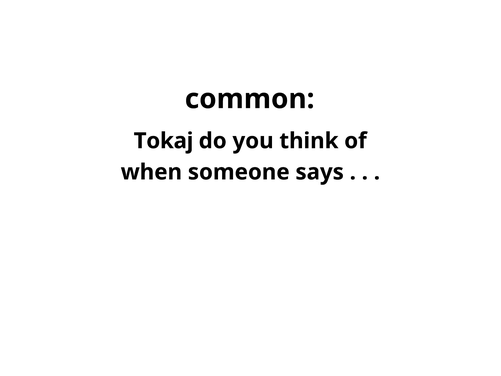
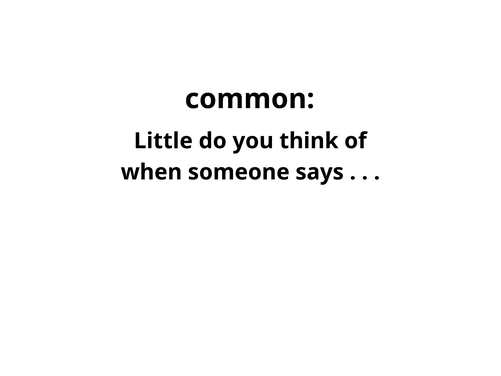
Tokaj: Tokaj -> Little
